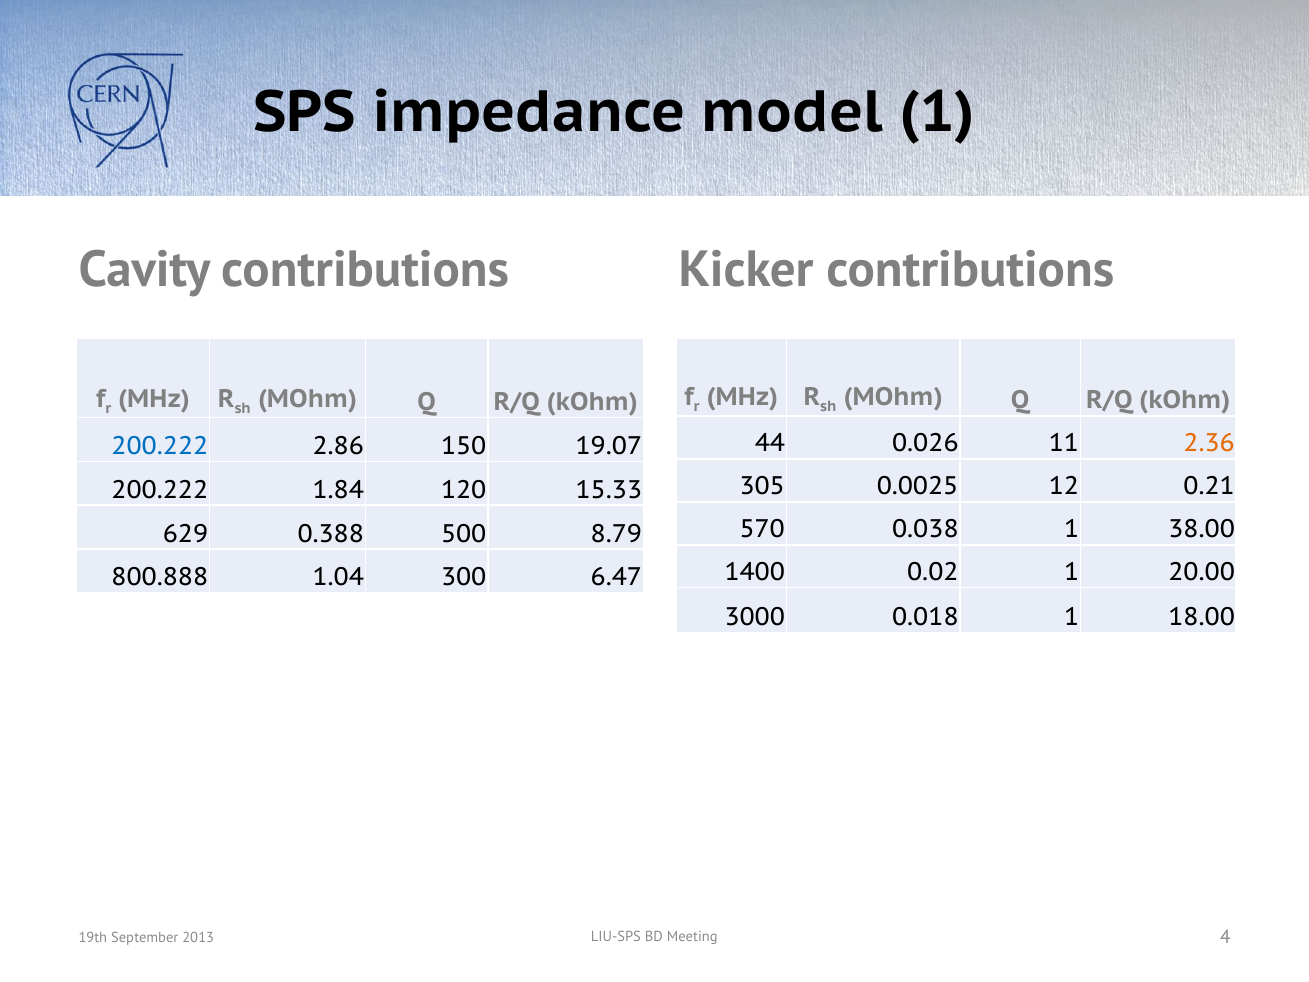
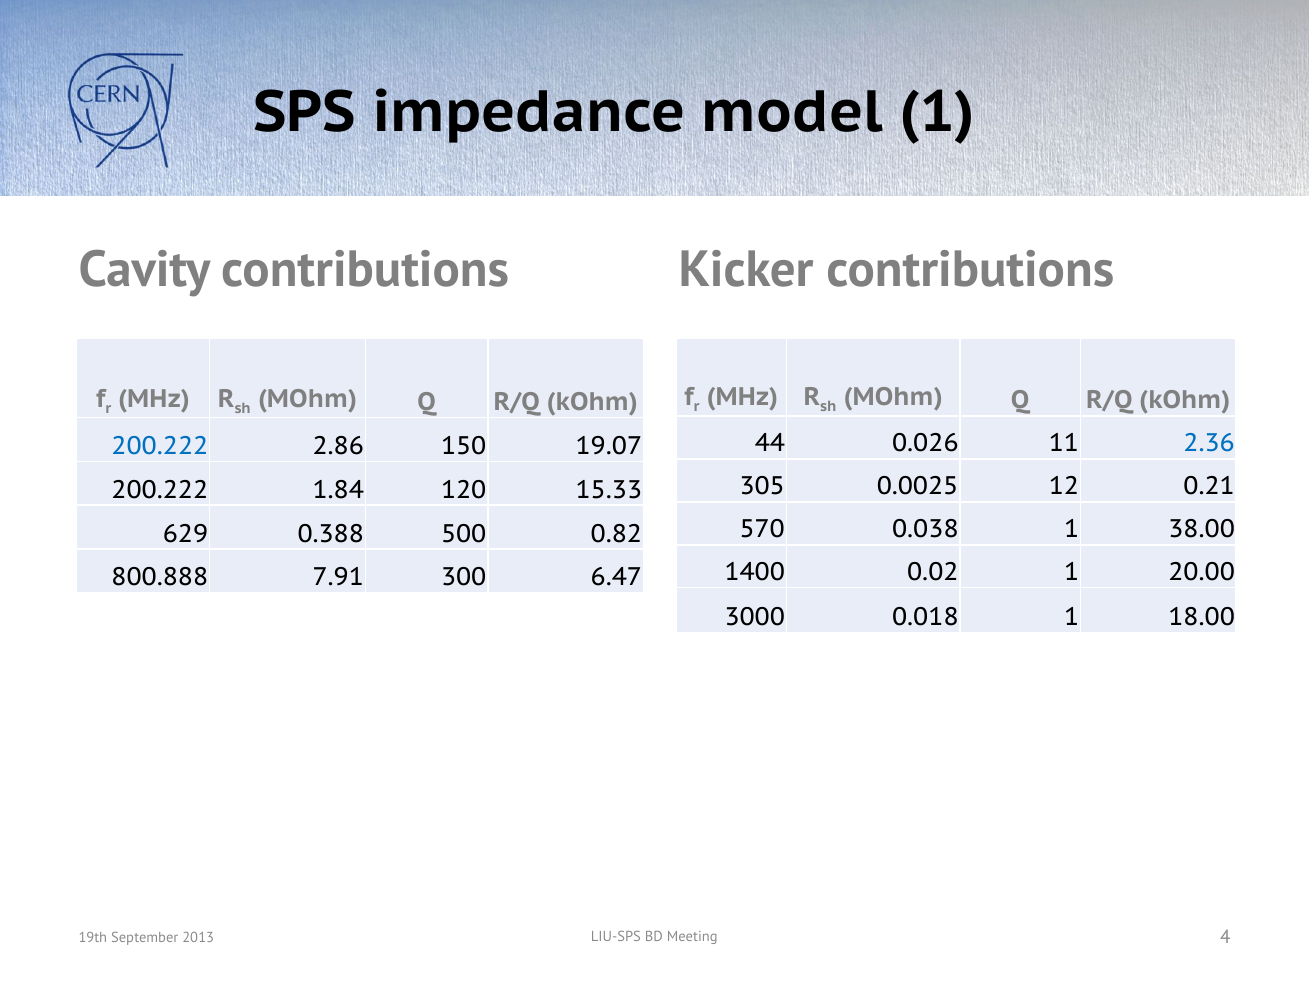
2.36 colour: orange -> blue
8.79: 8.79 -> 0.82
1.04: 1.04 -> 7.91
